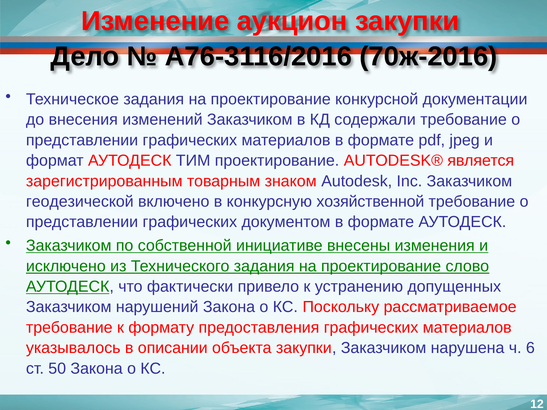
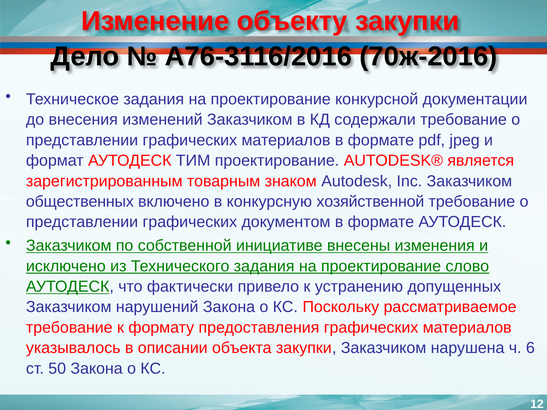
аукцион: аукцион -> объекту
геодезической: геодезической -> общественных
